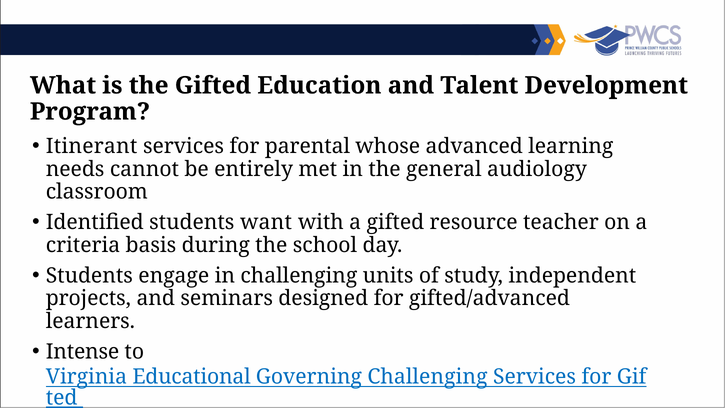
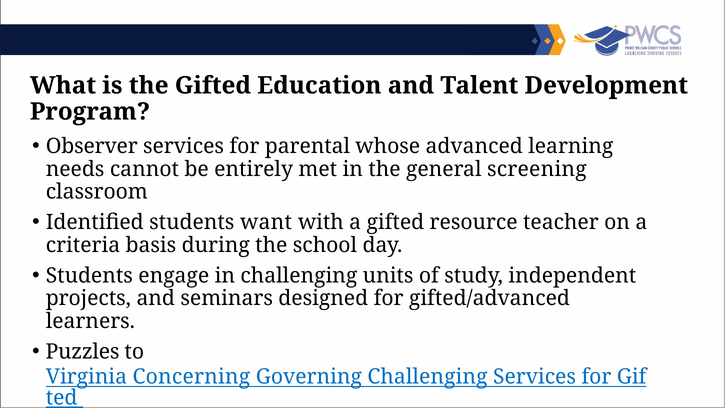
Itinerant: Itinerant -> Observer
audiology: audiology -> screening
Intense: Intense -> Puzzles
Educational: Educational -> Concerning
